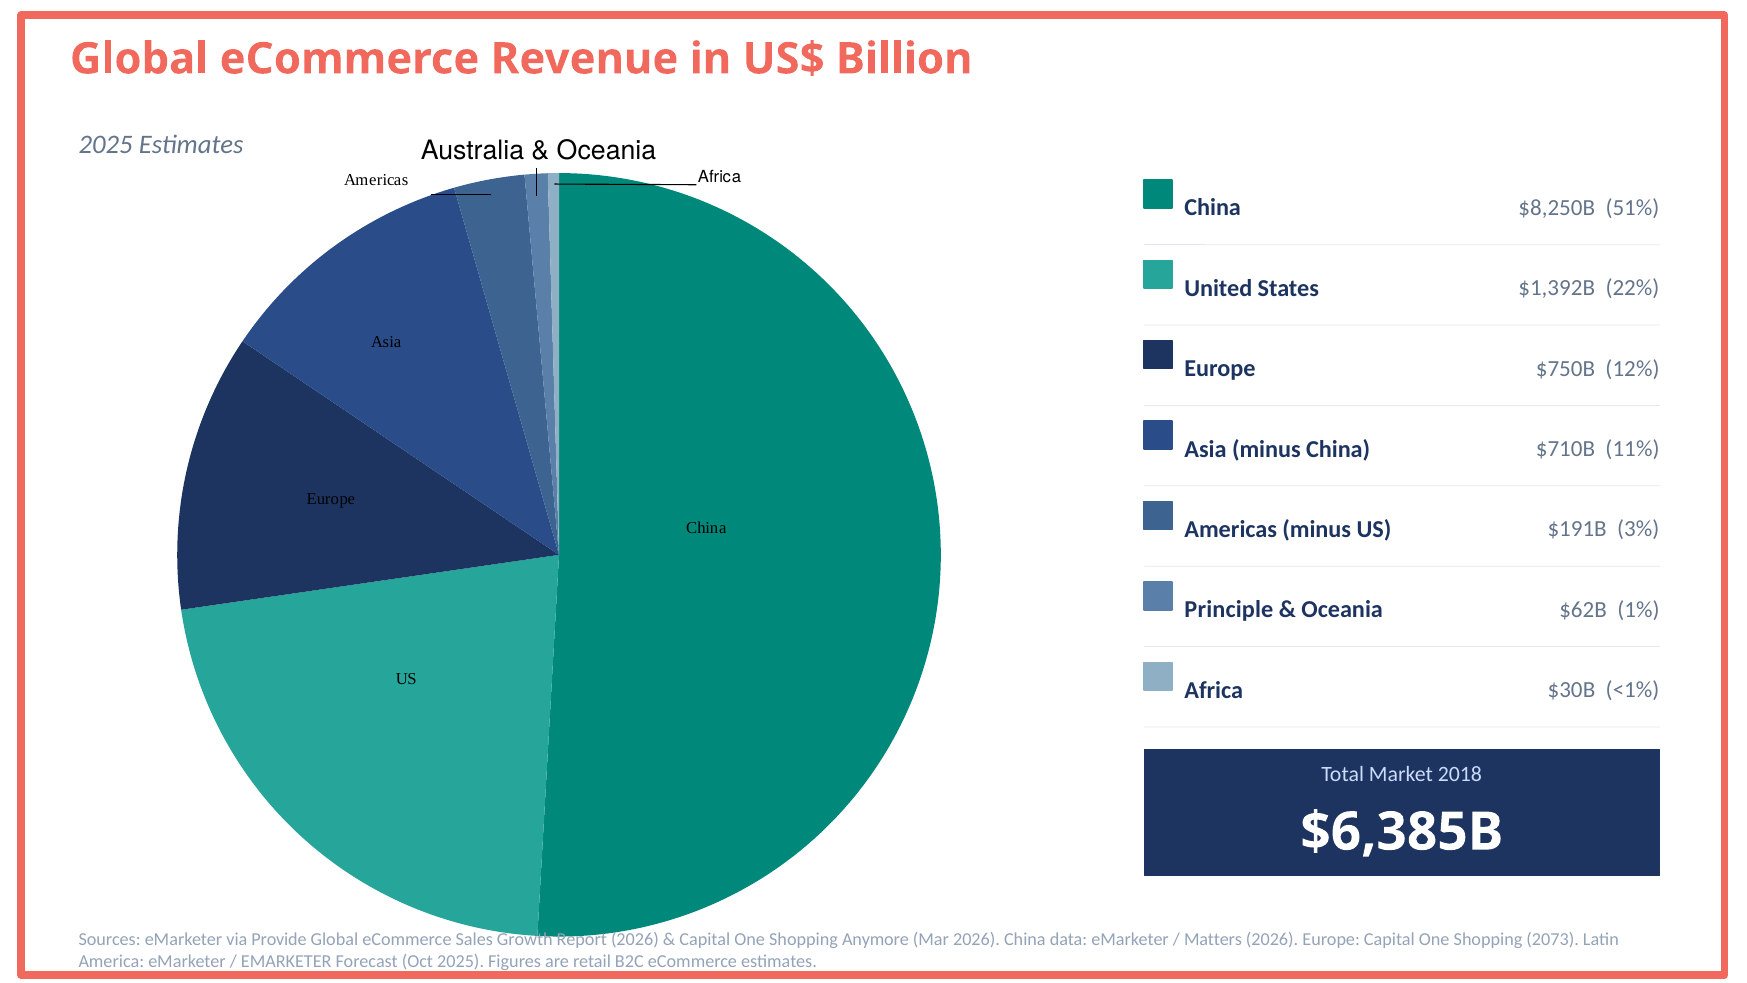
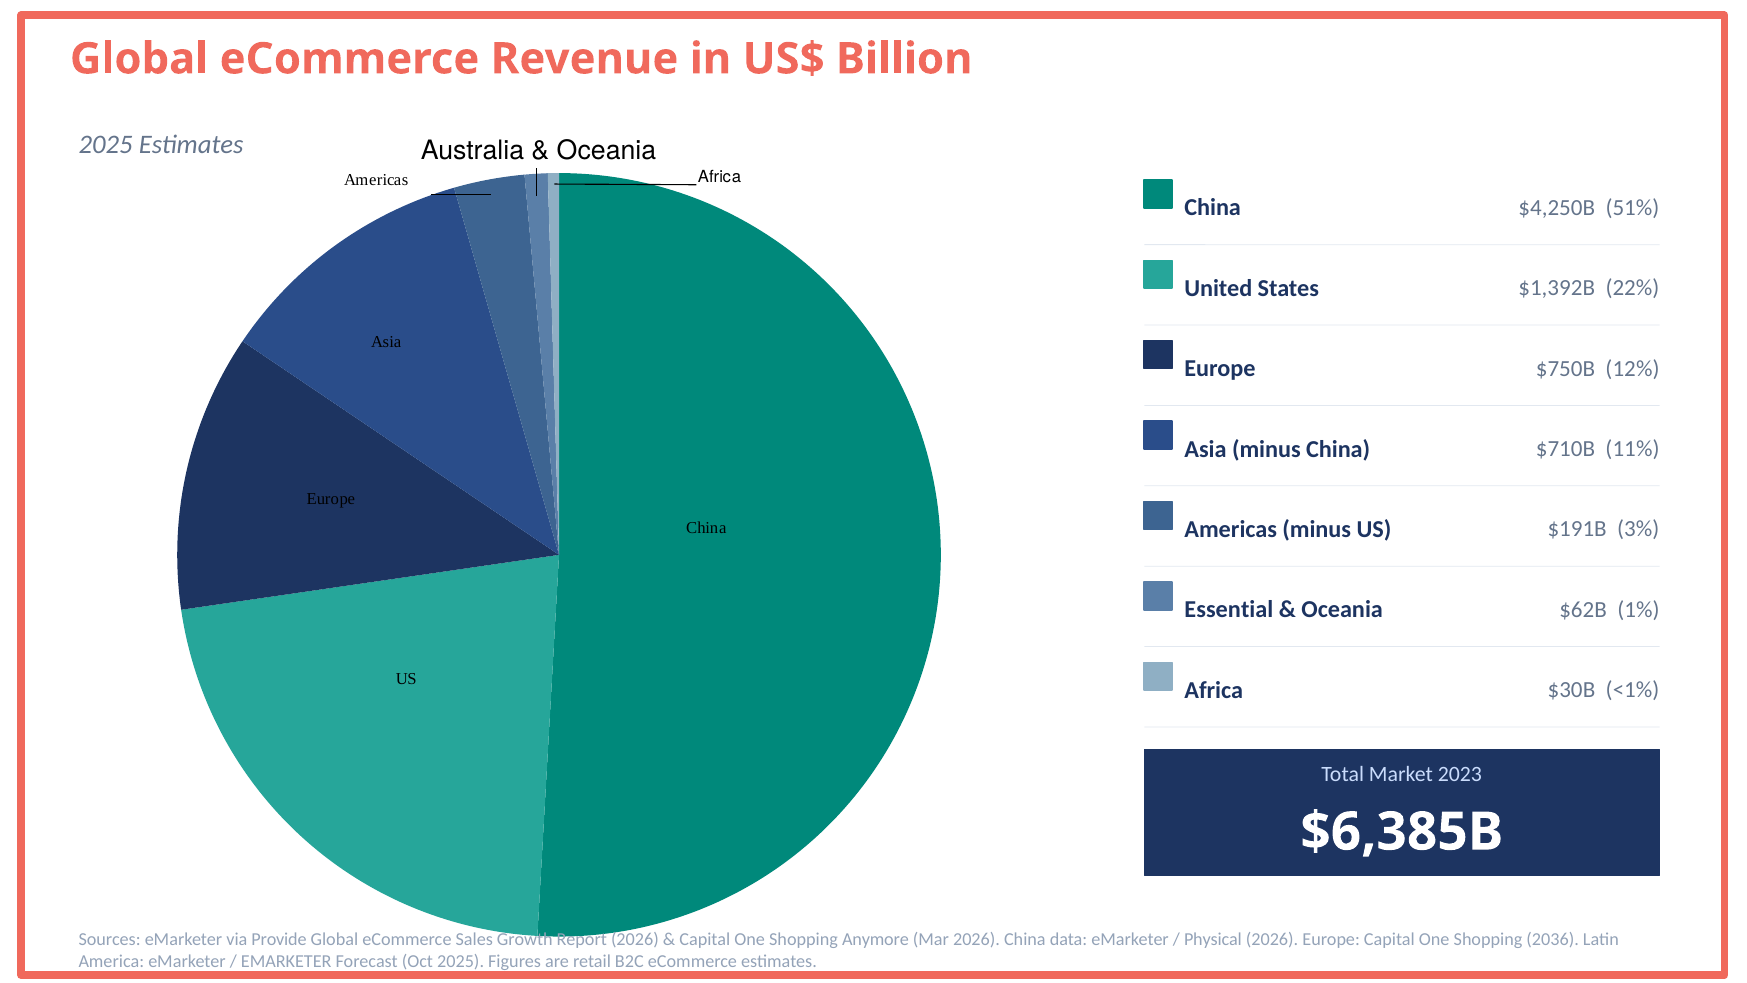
$8,250B: $8,250B -> $4,250B
Principle: Principle -> Essential
2018: 2018 -> 2023
Matters: Matters -> Physical
2073: 2073 -> 2036
